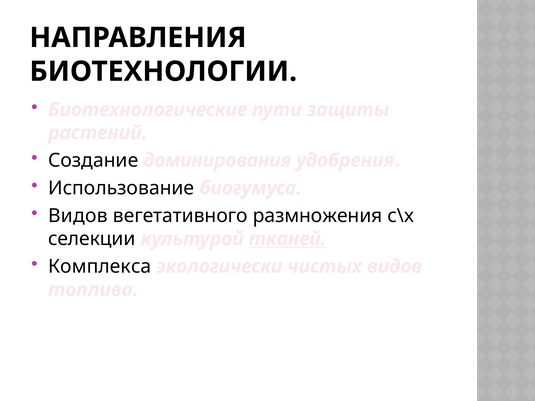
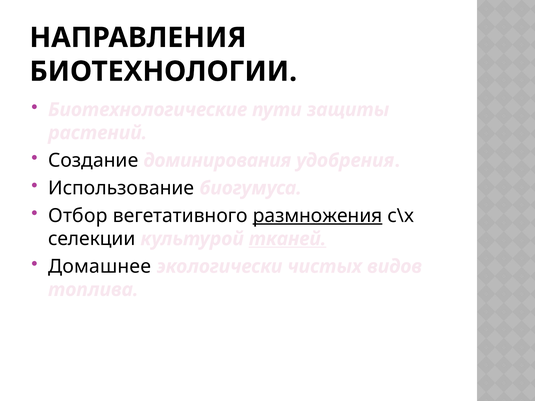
Видов at (78, 216): Видов -> Отбор
размножения underline: none -> present
Комплекса: Комплекса -> Домашнее
